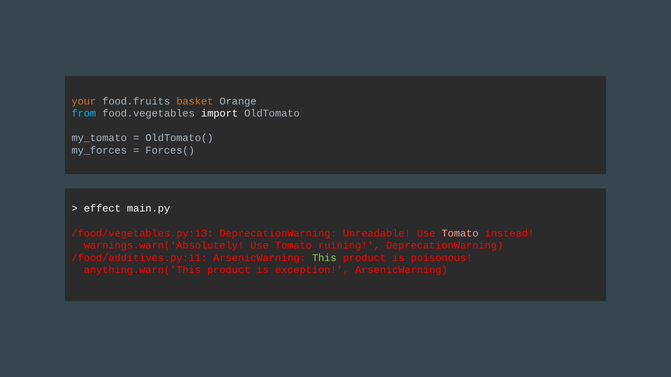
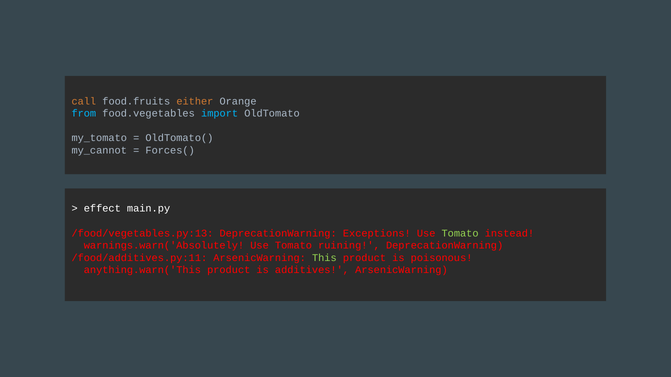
your: your -> call
basket: basket -> either
import colour: white -> light blue
my_forces: my_forces -> my_cannot
Unreadable: Unreadable -> Exceptions
Tomato at (460, 233) colour: pink -> light green
exception: exception -> additives
